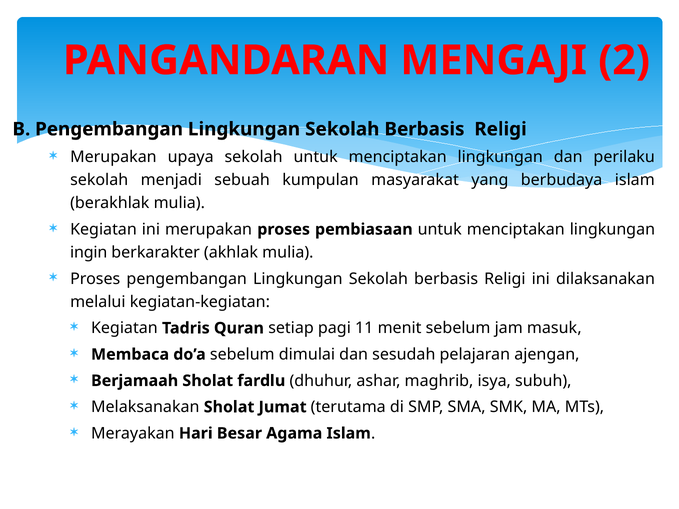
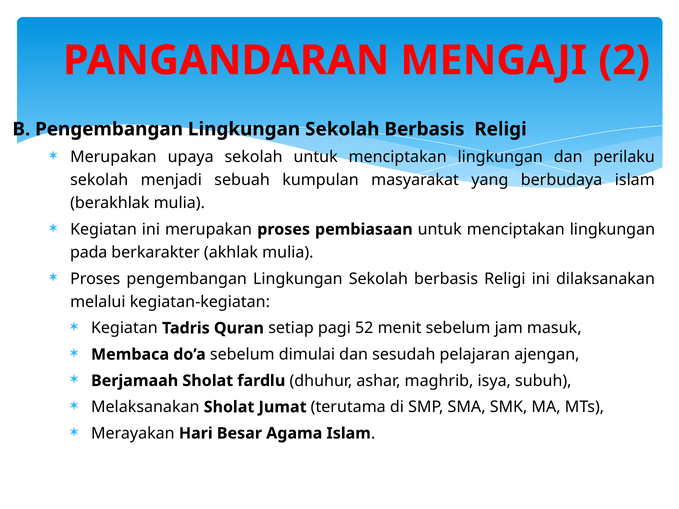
ingin: ingin -> pada
11: 11 -> 52
